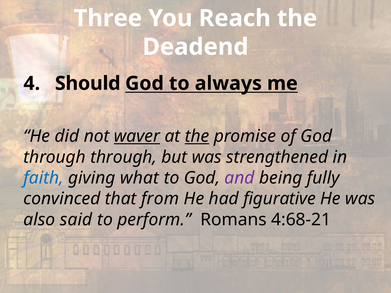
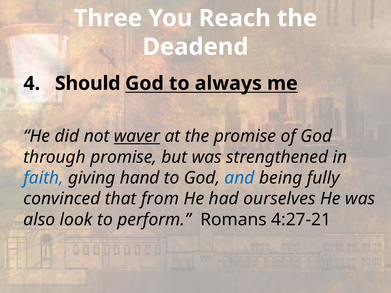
the at (197, 136) underline: present -> none
through through: through -> promise
what: what -> hand
and colour: purple -> blue
figurative: figurative -> ourselves
said: said -> look
4:68-21: 4:68-21 -> 4:27-21
